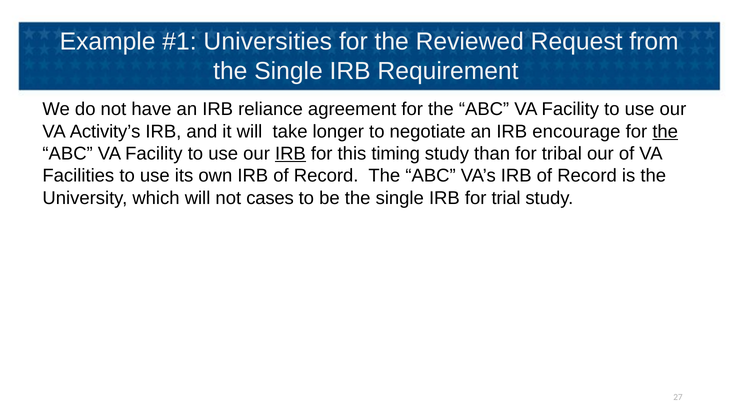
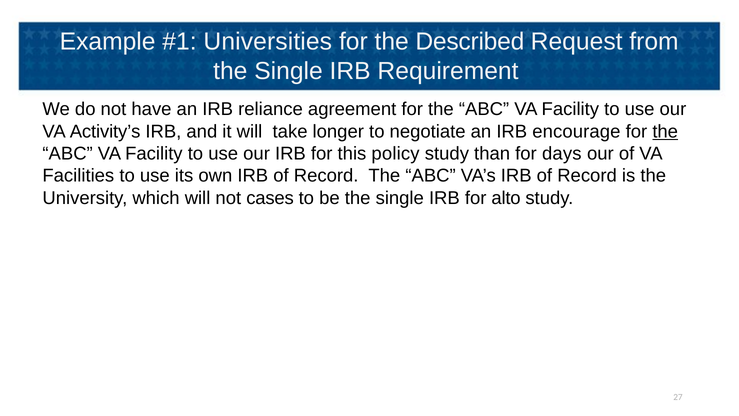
Reviewed: Reviewed -> Described
IRB at (290, 153) underline: present -> none
timing: timing -> policy
tribal: tribal -> days
trial: trial -> alto
